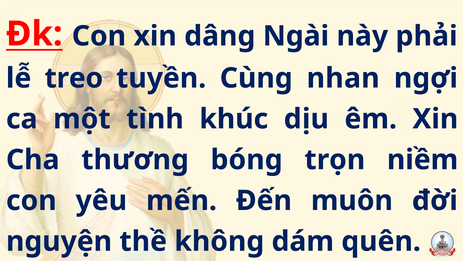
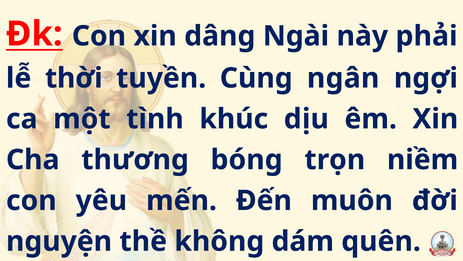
treo: treo -> thời
nhan: nhan -> ngân
